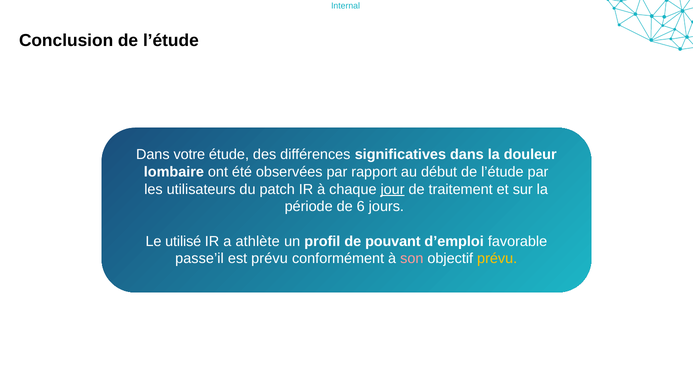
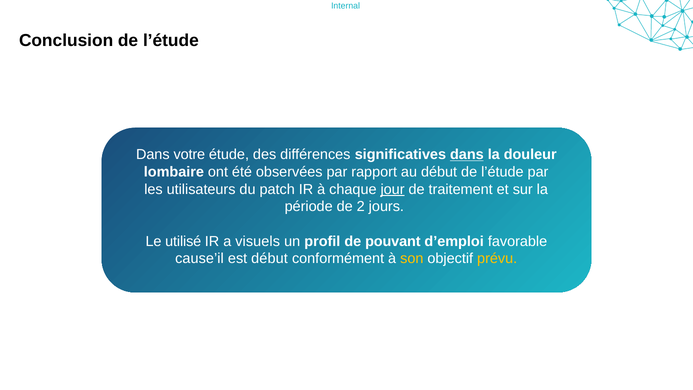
dans at (467, 155) underline: none -> present
6: 6 -> 2
athlète: athlète -> visuels
passe’il: passe’il -> cause’il
est prévu: prévu -> début
son colour: pink -> yellow
